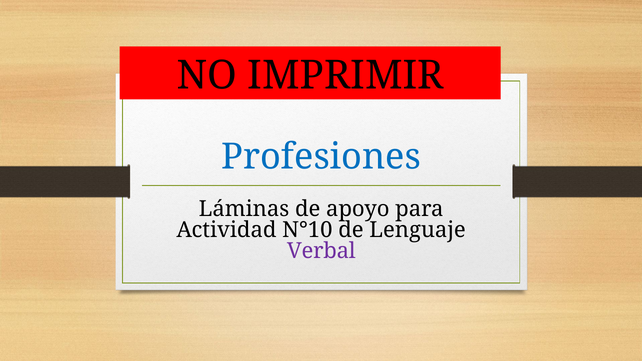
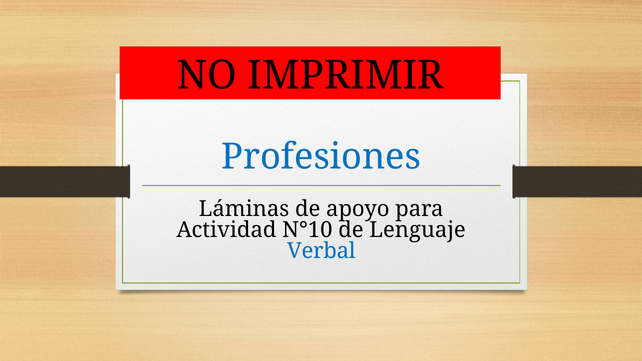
Verbal colour: purple -> blue
